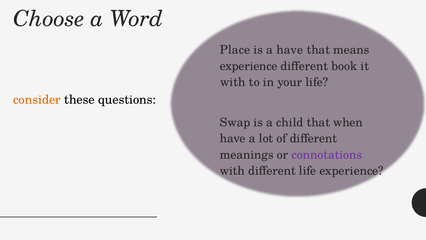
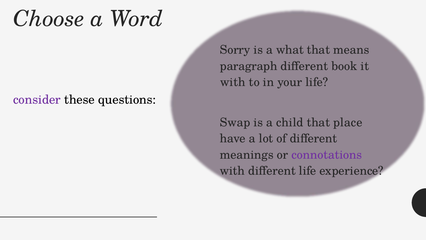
Place: Place -> Sorry
a have: have -> what
experience at (249, 66): experience -> paragraph
consider colour: orange -> purple
when: when -> place
